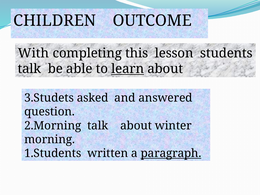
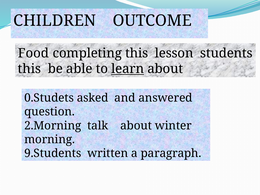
With: With -> Food
talk at (29, 69): talk -> this
3.Studets: 3.Studets -> 0.Studets
1.Students: 1.Students -> 9.Students
paragraph underline: present -> none
